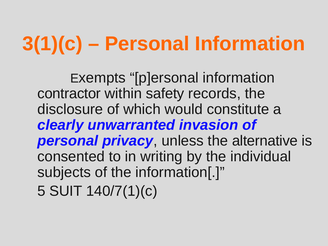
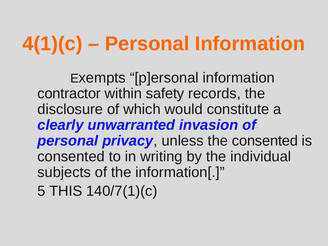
3(1)(c: 3(1)(c -> 4(1)(c
the alternative: alternative -> consented
SUIT: SUIT -> THIS
